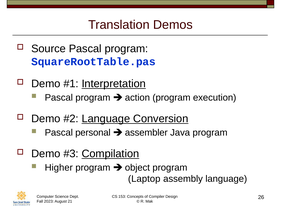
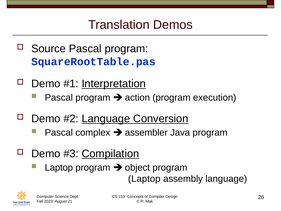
personal: personal -> complex
Higher at (59, 167): Higher -> Laptop
